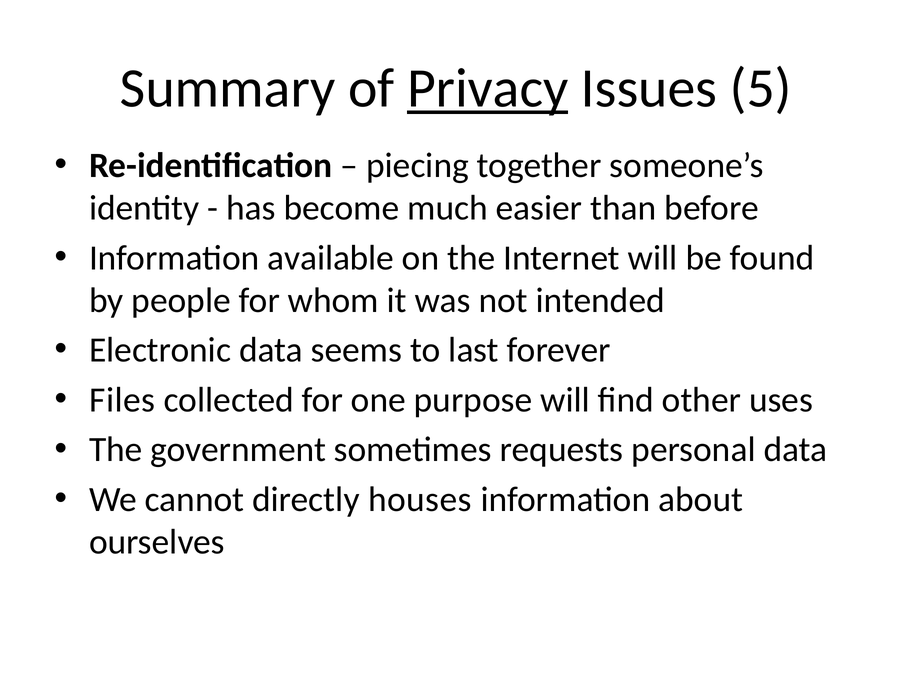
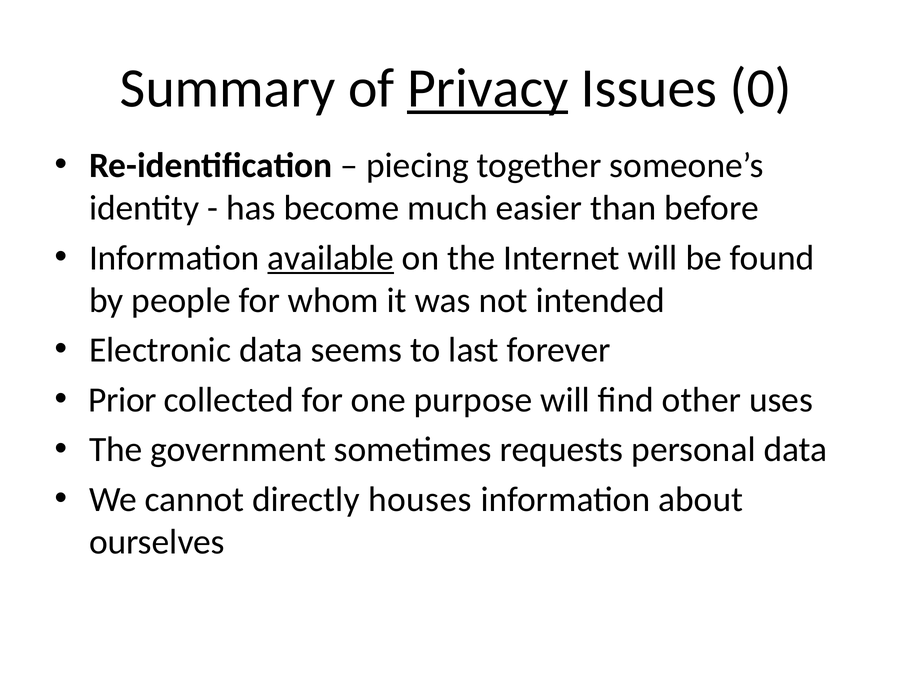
5: 5 -> 0
available underline: none -> present
Files: Files -> Prior
